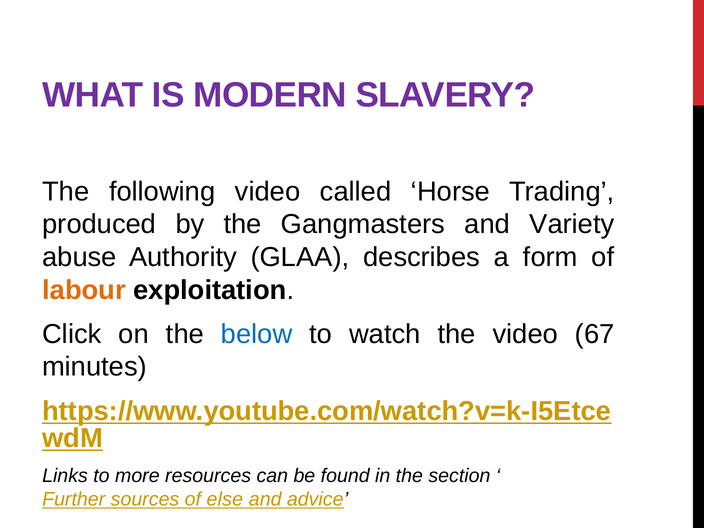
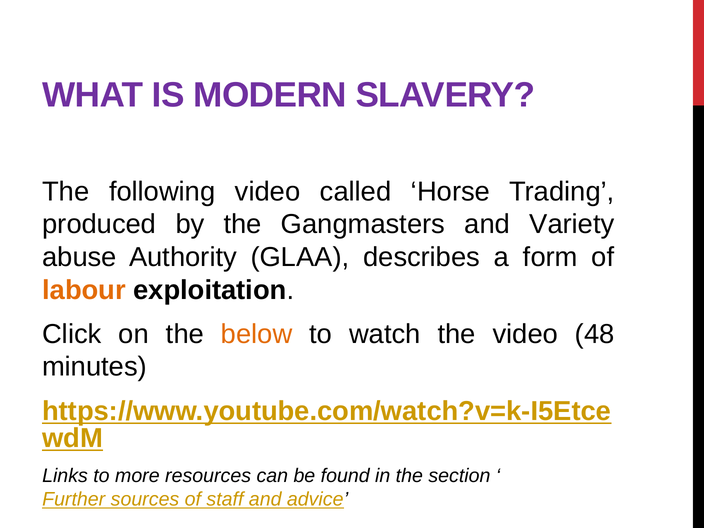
below colour: blue -> orange
67: 67 -> 48
else: else -> staff
